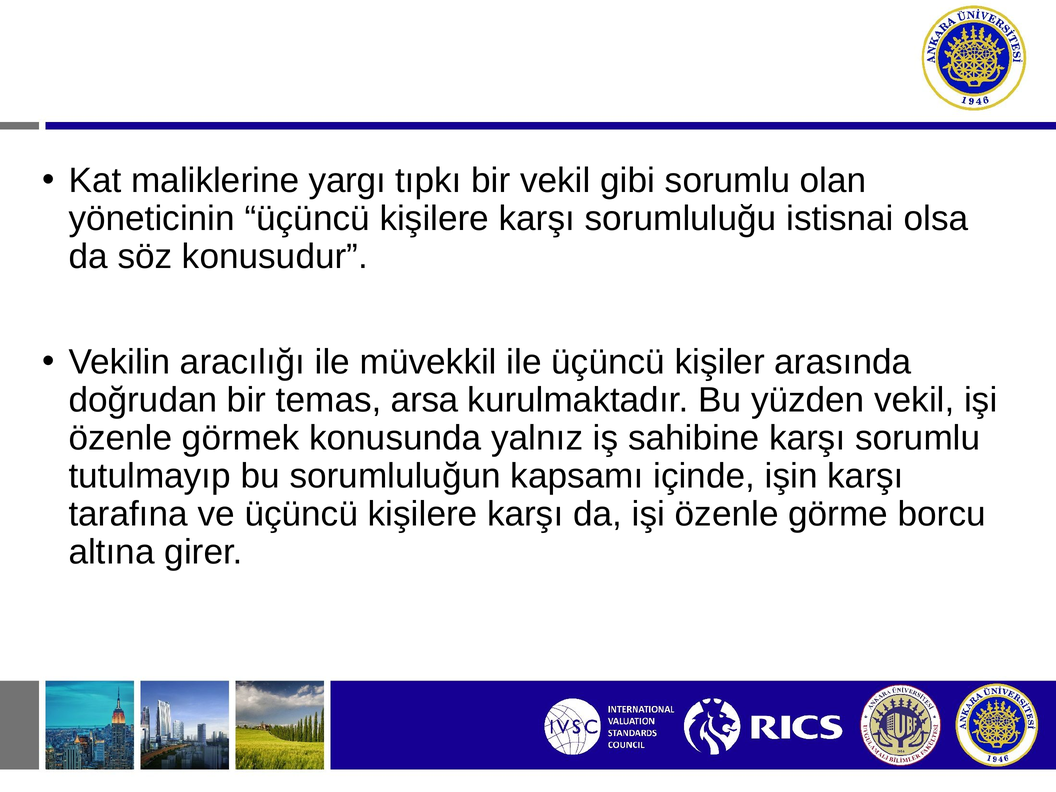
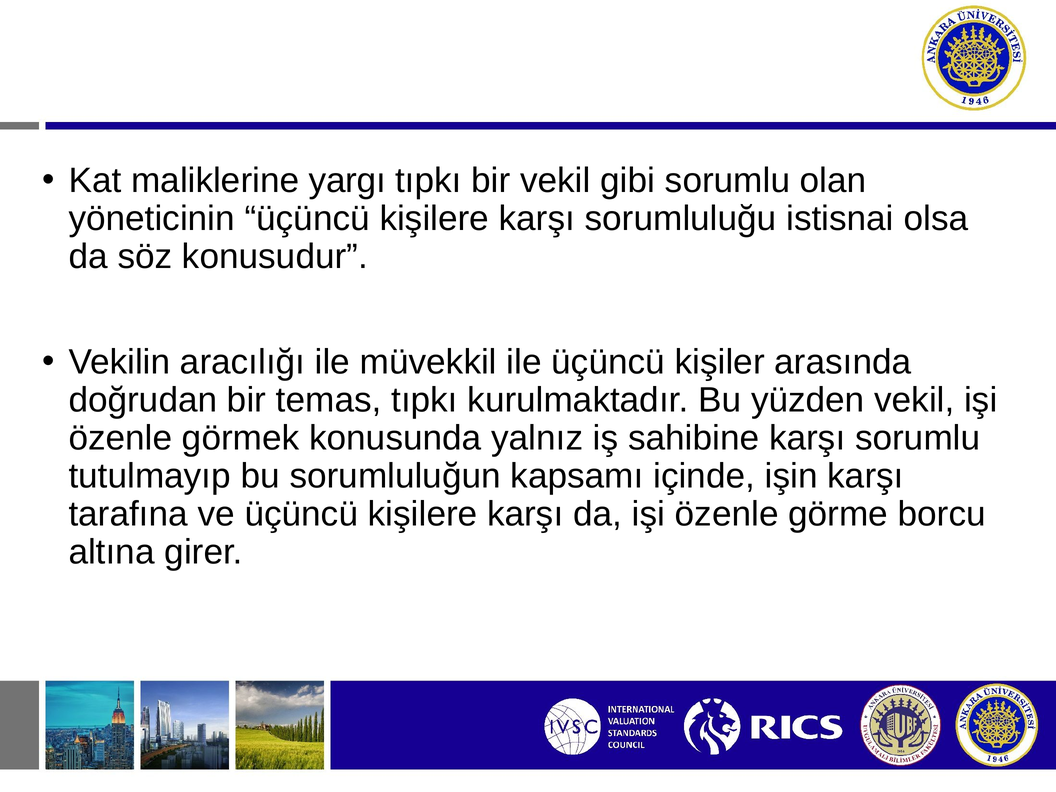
temas arsa: arsa -> tıpkı
